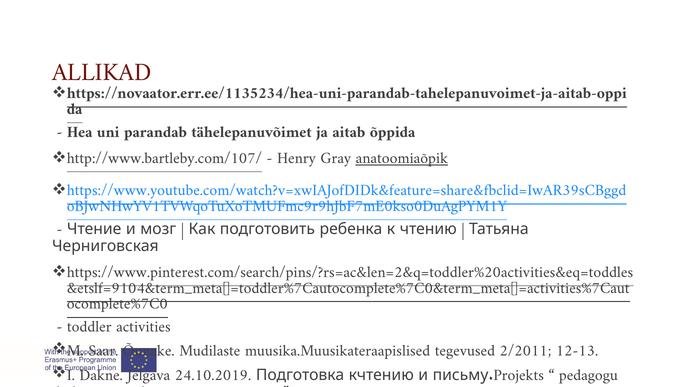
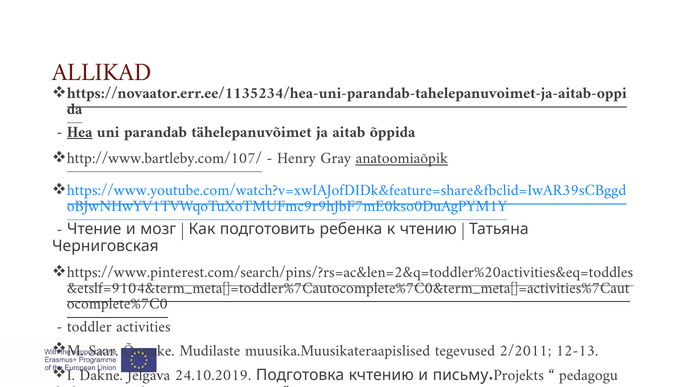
Hea underline: none -> present
